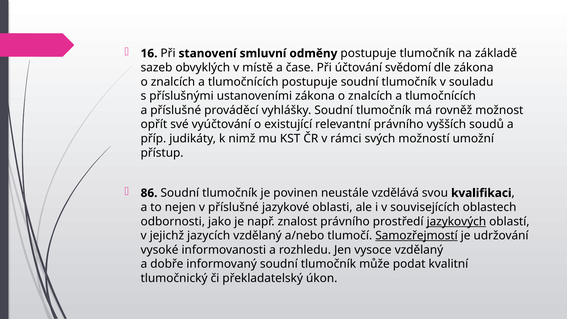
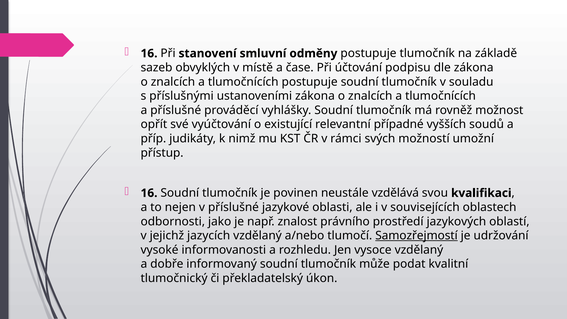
svědomí: svědomí -> podpisu
relevantní právního: právního -> případné
86 at (149, 193): 86 -> 16
jazykových underline: present -> none
